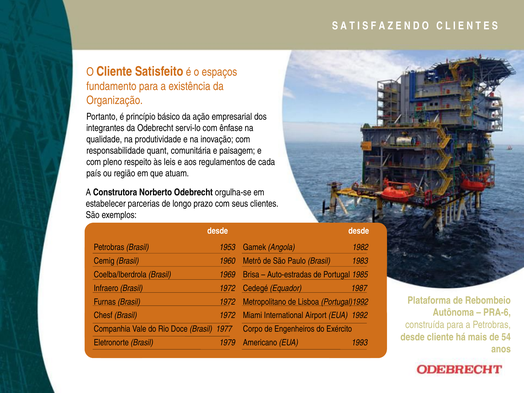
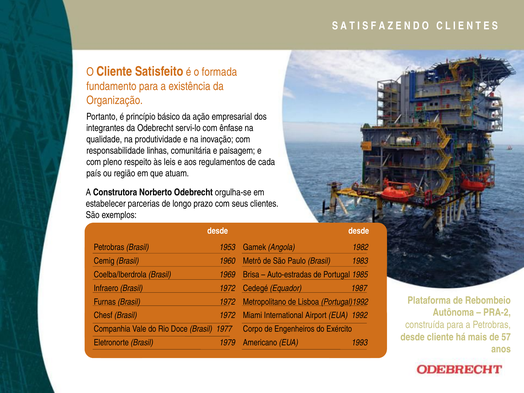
espaços: espaços -> formada
quant: quant -> linhas
PRA-6: PRA-6 -> PRA-2
54: 54 -> 57
